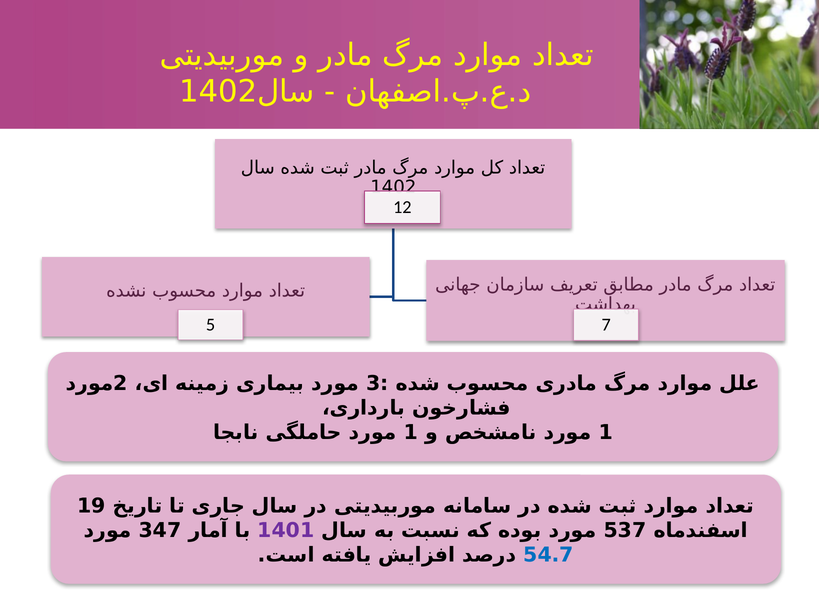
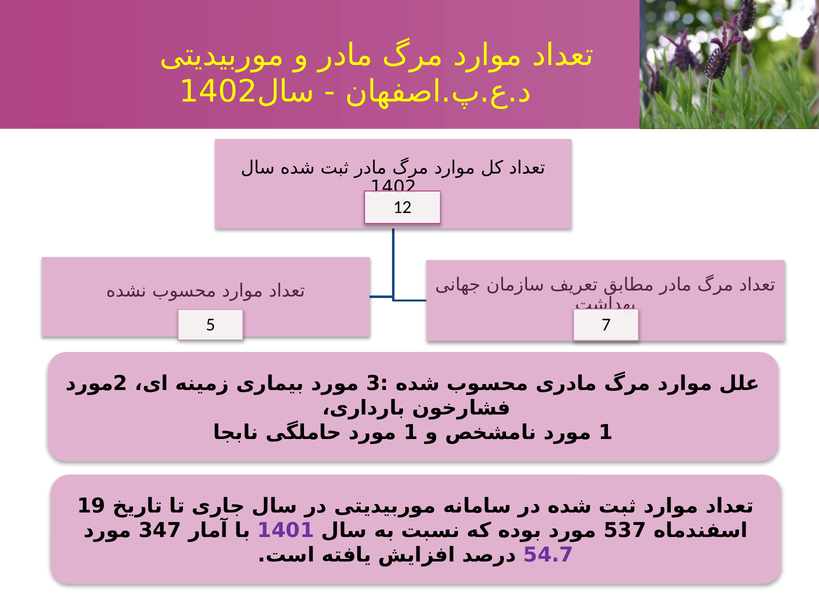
54.7 colour: blue -> purple
